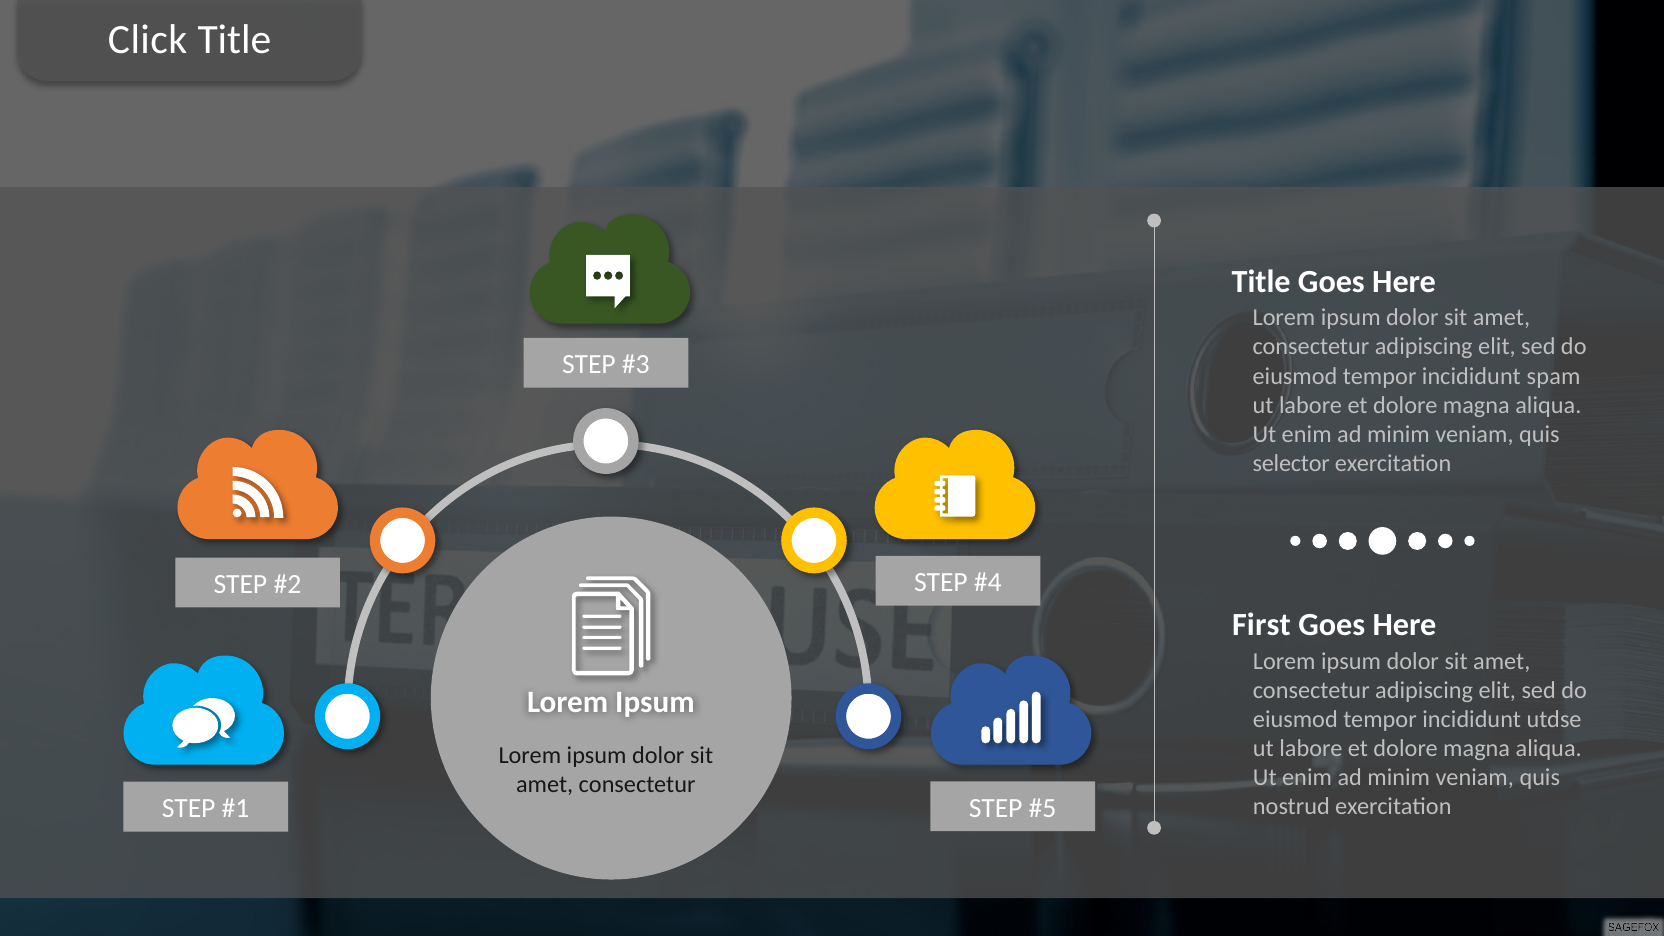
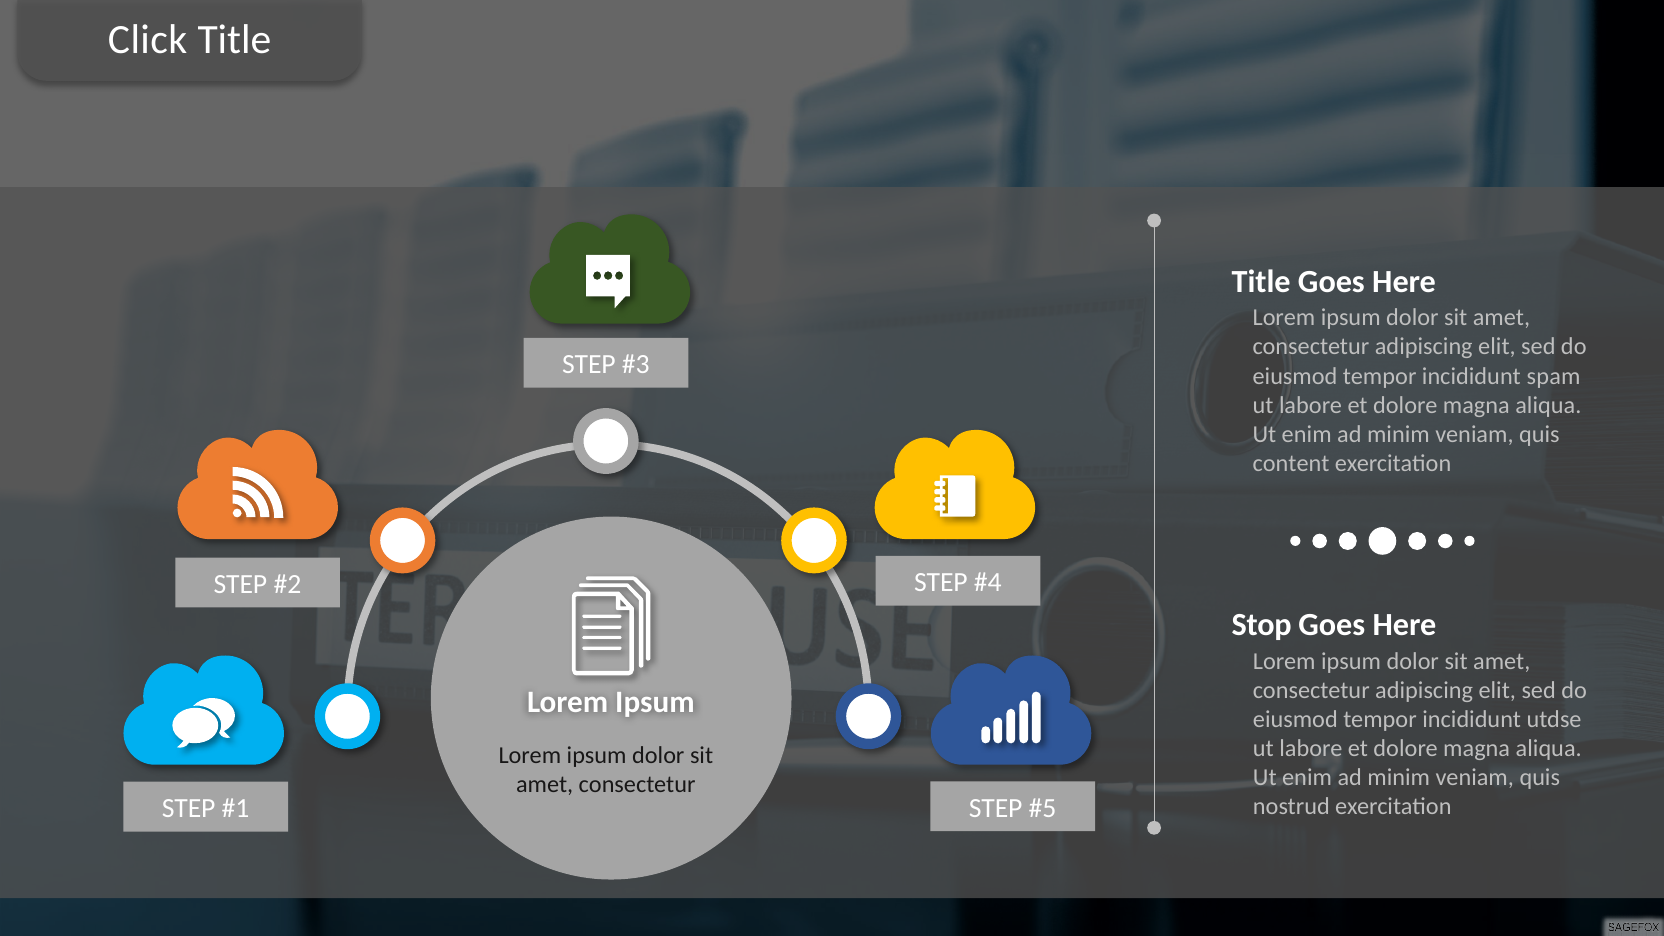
selector: selector -> content
First: First -> Stop
